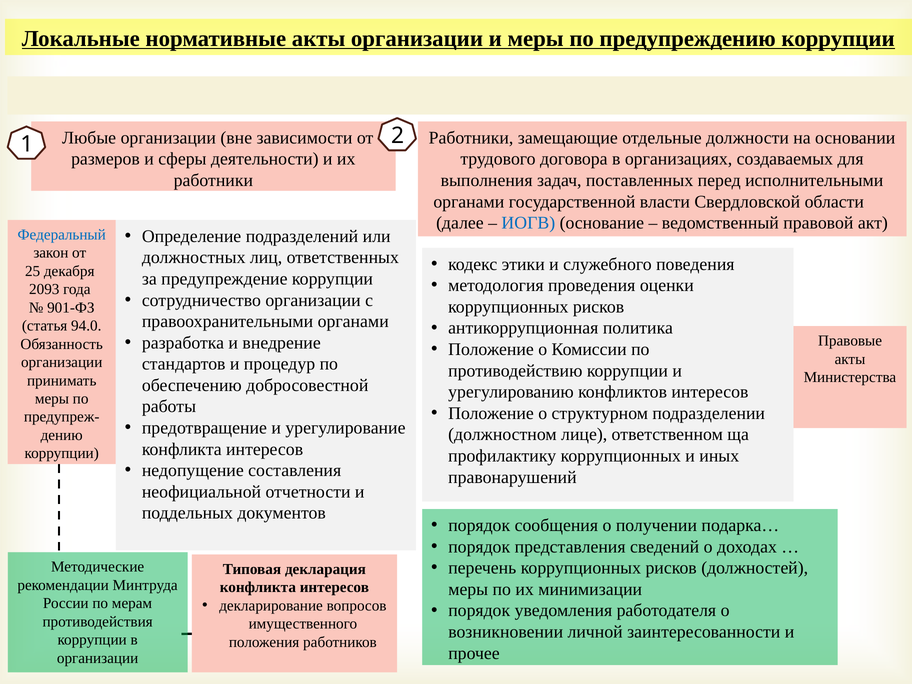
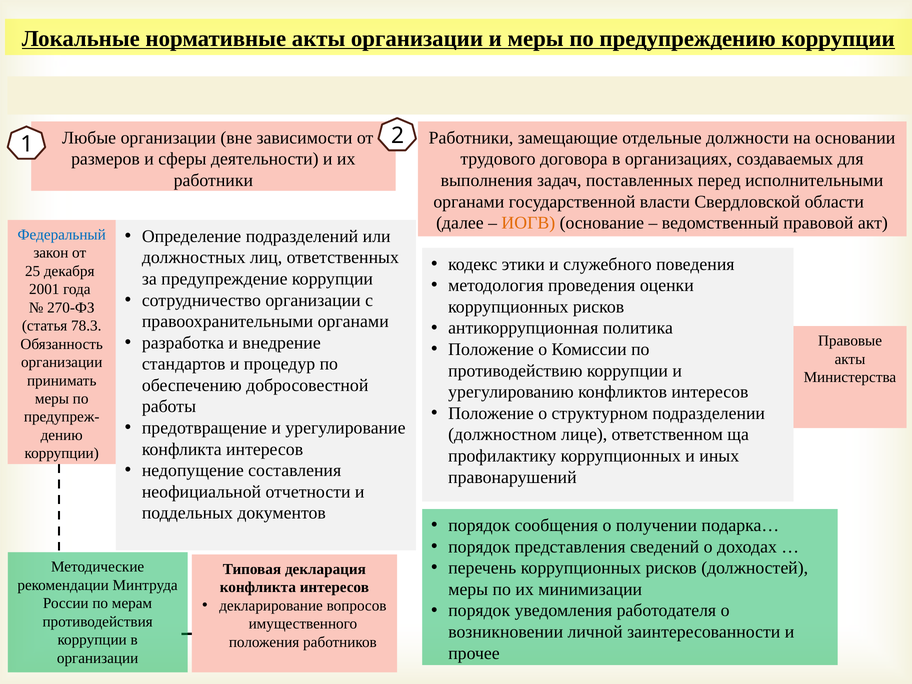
ИОГВ colour: blue -> orange
2093: 2093 -> 2001
901-ФЗ: 901-ФЗ -> 270-ФЗ
94.0: 94.0 -> 78.3
